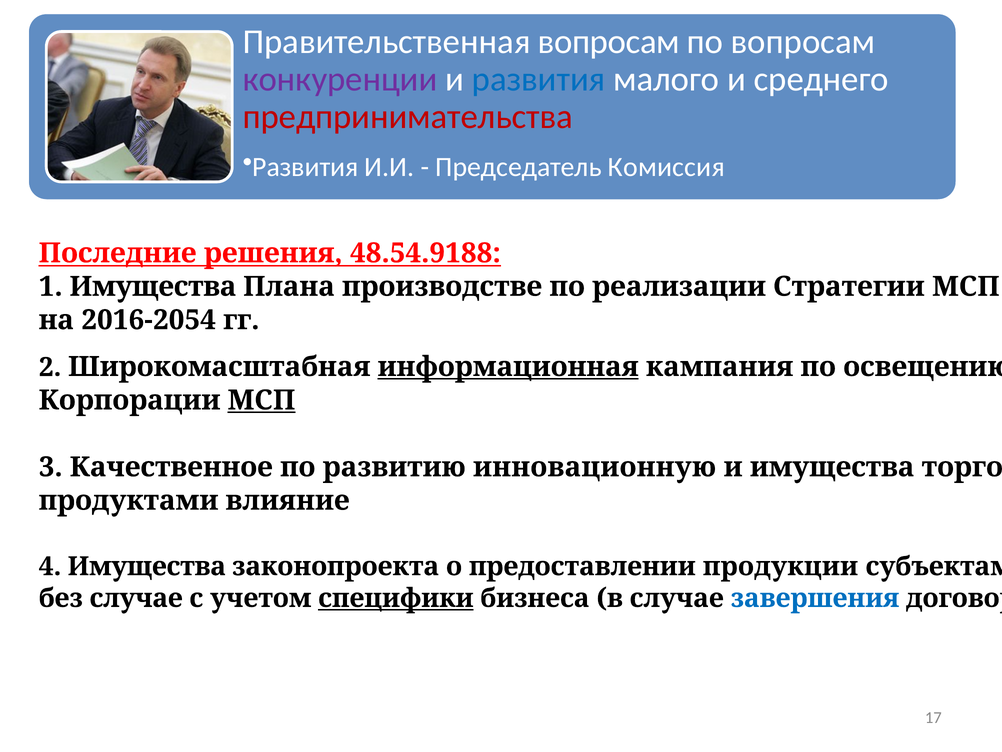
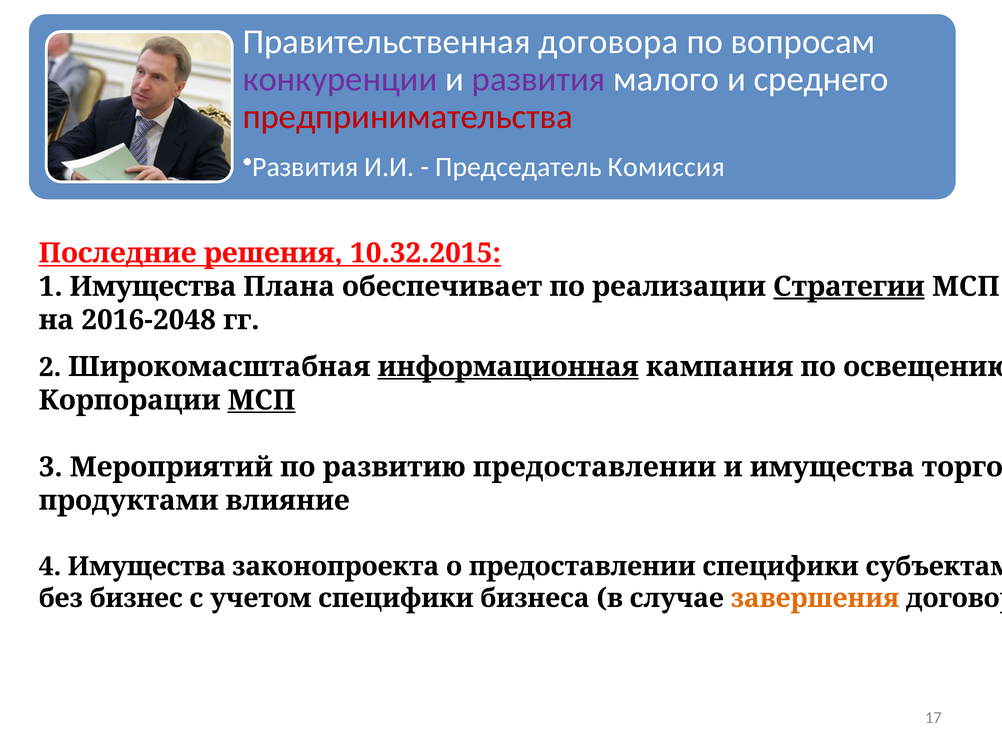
Правительственная вопросам: вопросам -> договора
развития at (539, 79) colour: blue -> purple
48.54.9188: 48.54.9188 -> 10.32.2015
производстве: производстве -> обеспечивает
Стратегии underline: none -> present
2016-2054: 2016-2054 -> 2016-2048
Качественное: Качественное -> Мероприятий
развитию инновационную: инновационную -> предоставлении
предоставлении продукции: продукции -> специфики
без случае: случае -> бизнес
специфики at (396, 598) underline: present -> none
завершения colour: blue -> orange
